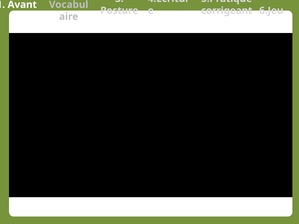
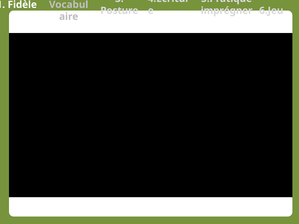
Avant: Avant -> Fidèle
corrigeant: corrigeant -> imprégner
